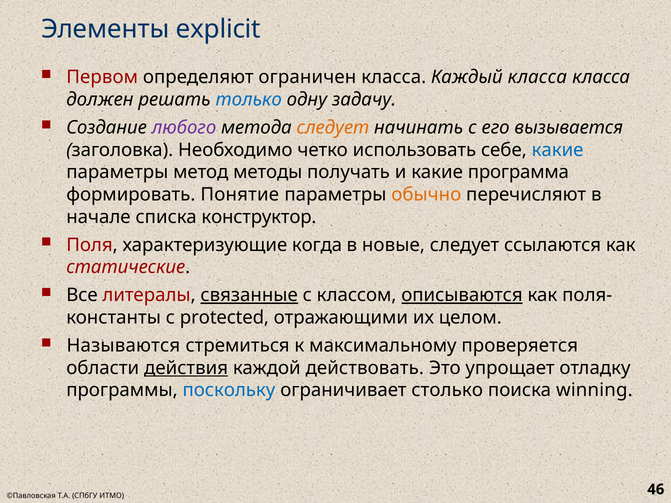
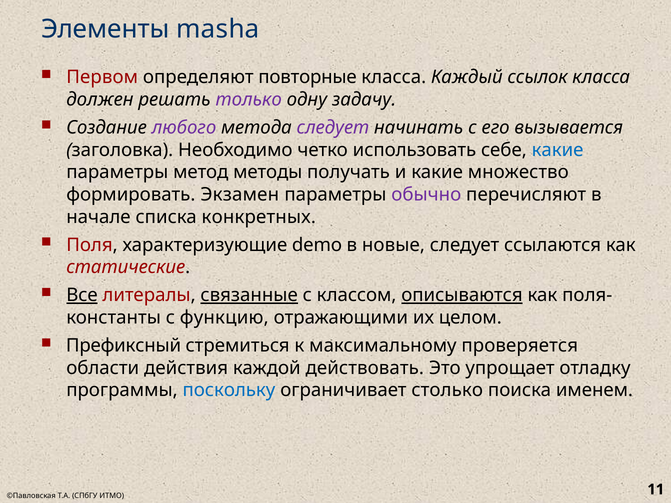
explicit: explicit -> masha
ограничен: ограничен -> повторные
Каждый класса: класса -> ссылок
только colour: blue -> purple
следует at (333, 128) colour: orange -> purple
программа: программа -> множество
Понятие: Понятие -> Экзамен
обычно colour: orange -> purple
конструктор: конструктор -> конкретных
когда: когда -> demo
Все underline: none -> present
protected: protected -> функцию
Называются: Называются -> Префиксный
действия underline: present -> none
winning: winning -> именем
46: 46 -> 11
